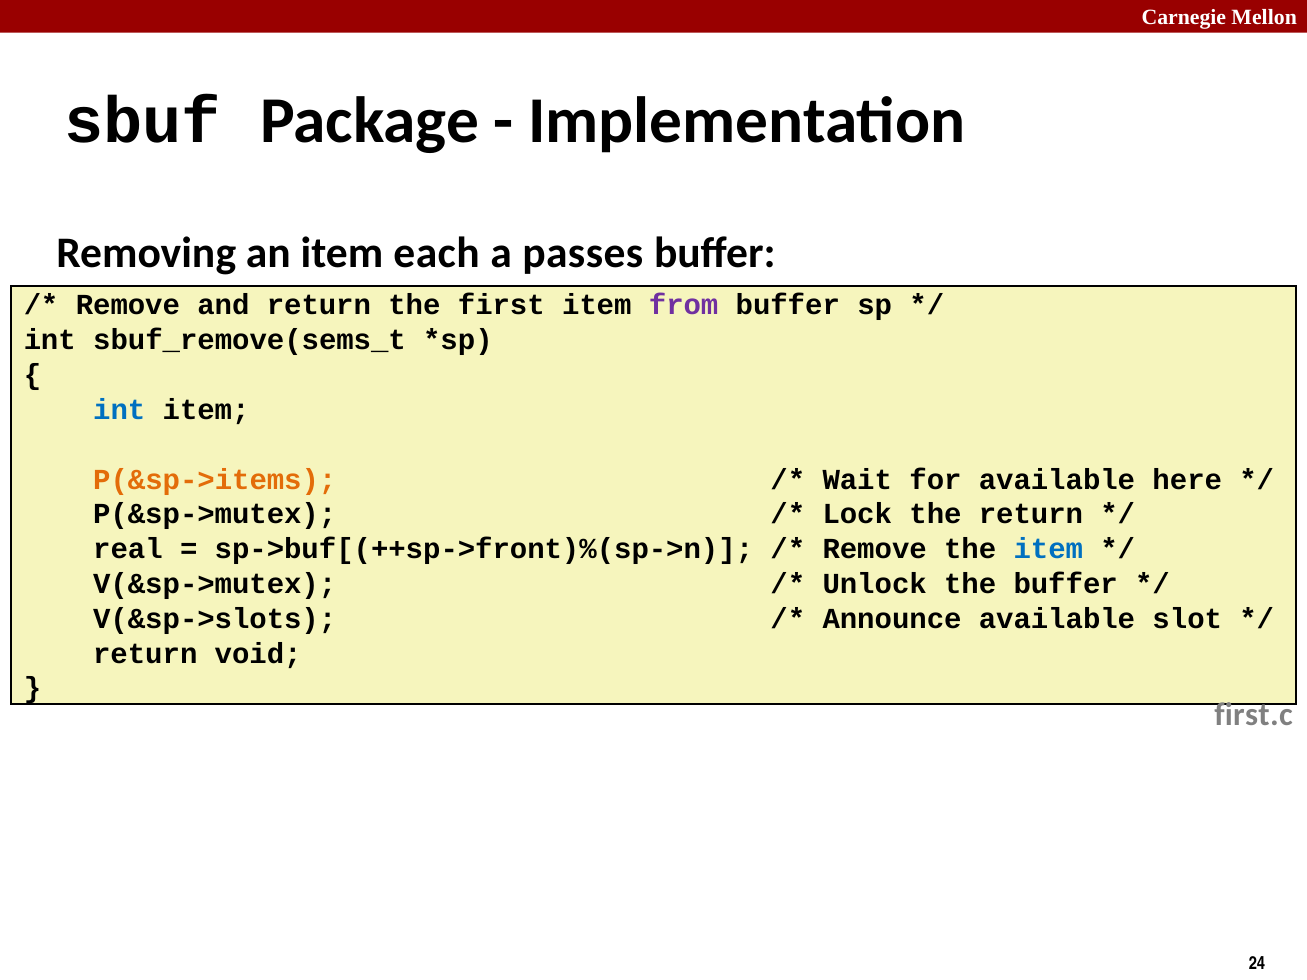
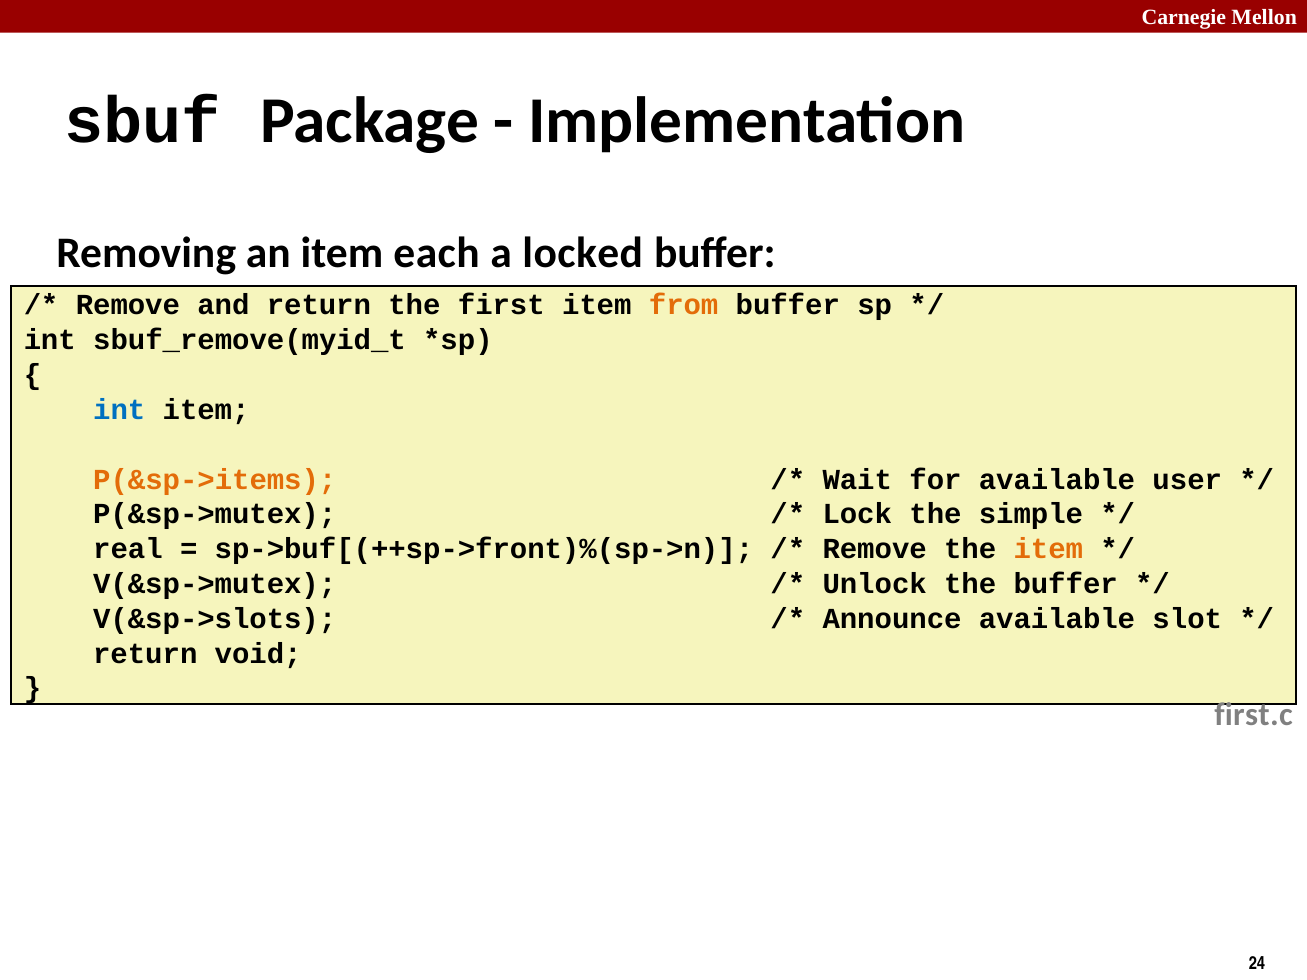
passes: passes -> locked
from colour: purple -> orange
sbuf_remove(sems_t: sbuf_remove(sems_t -> sbuf_remove(myid_t
here: here -> user
the return: return -> simple
item at (1048, 549) colour: blue -> orange
